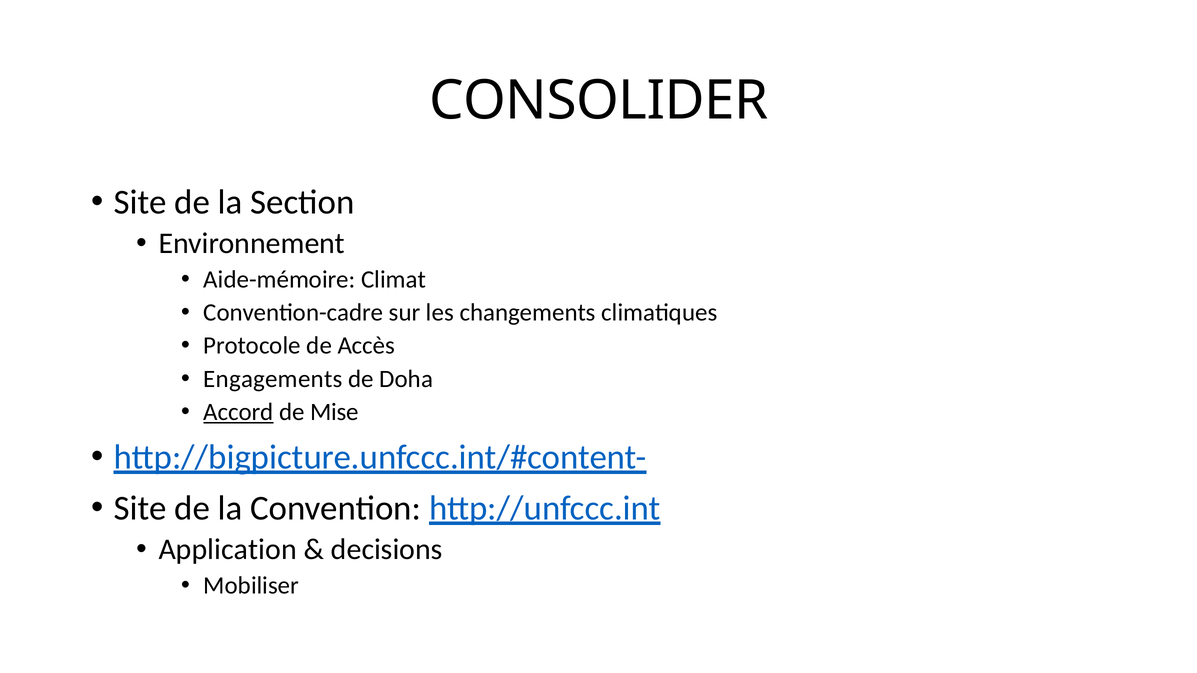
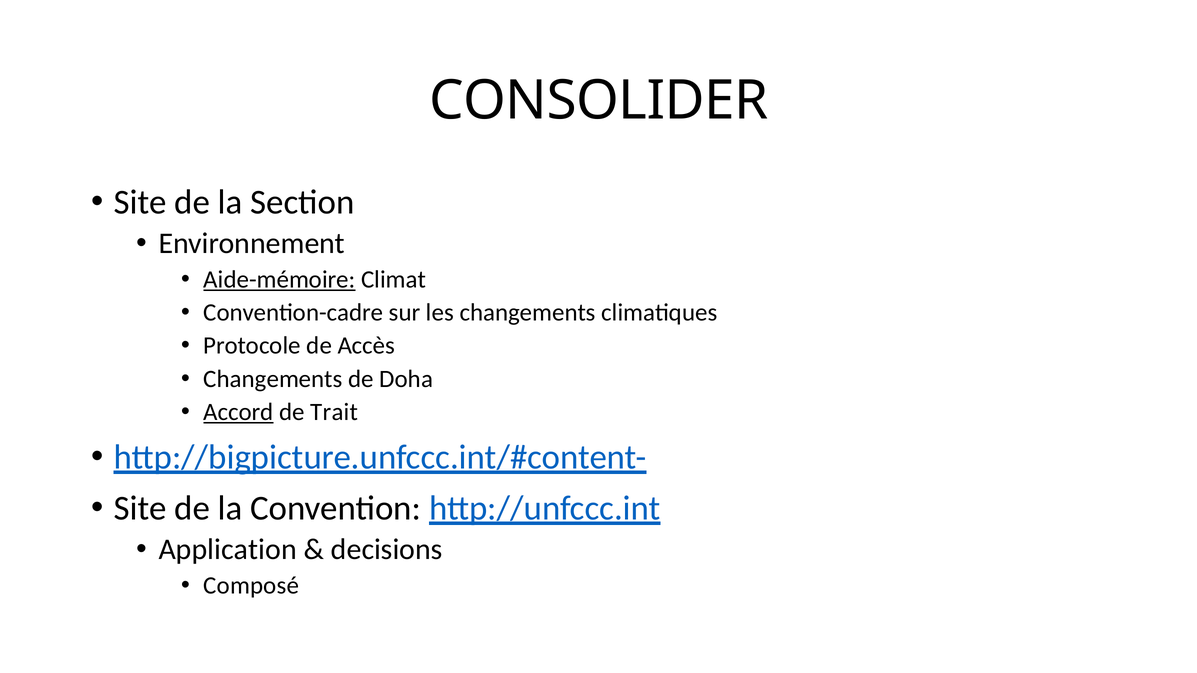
Aide-mémoire underline: none -> present
Engagements at (273, 379): Engagements -> Changements
Mise: Mise -> Trait
Mobiliser: Mobiliser -> Composé
